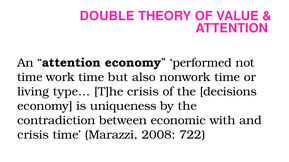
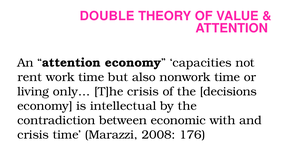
performed: performed -> capacities
time at (30, 77): time -> rent
type…: type… -> only…
uniqueness: uniqueness -> intellectual
722: 722 -> 176
